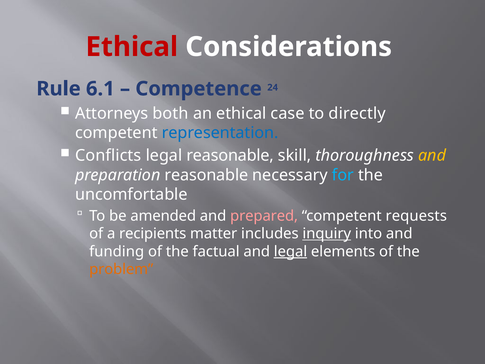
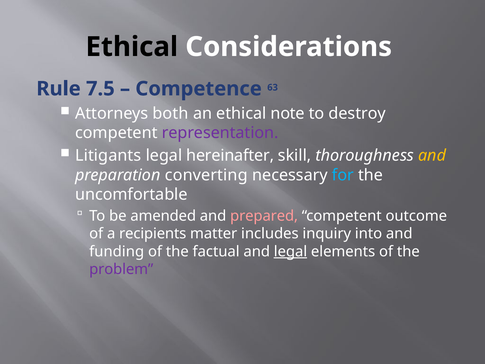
Ethical at (132, 47) colour: red -> black
6.1: 6.1 -> 7.5
24: 24 -> 63
case: case -> note
directly: directly -> destroy
representation colour: blue -> purple
Conflicts: Conflicts -> Litigants
legal reasonable: reasonable -> hereinafter
preparation reasonable: reasonable -> converting
requests: requests -> outcome
inquiry underline: present -> none
problem colour: orange -> purple
